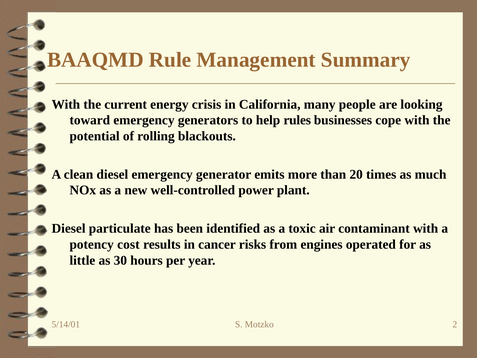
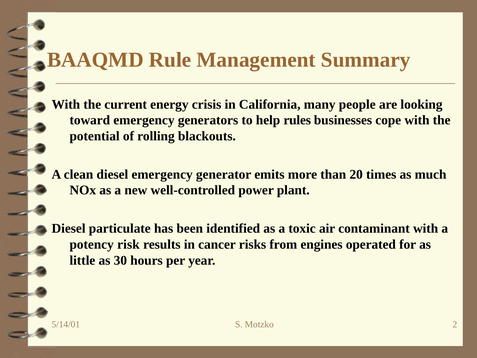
cost: cost -> risk
